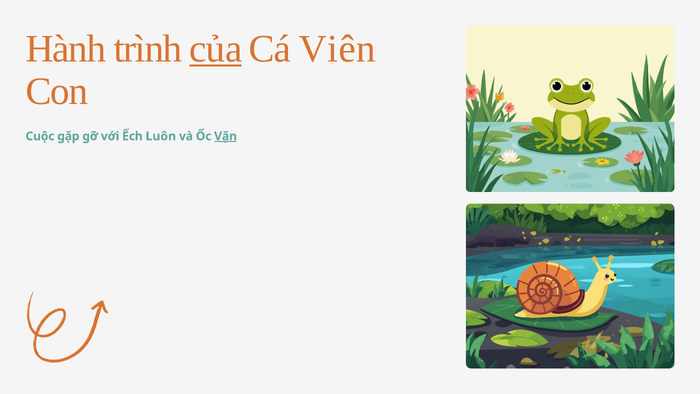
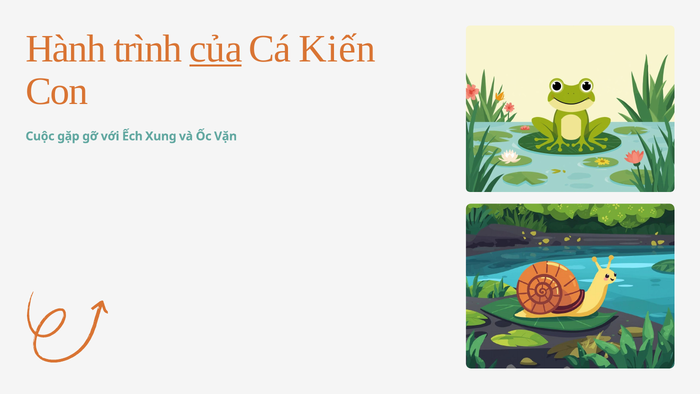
Viên: Viên -> Kiến
Luôn: Luôn -> Xung
Vặn underline: present -> none
